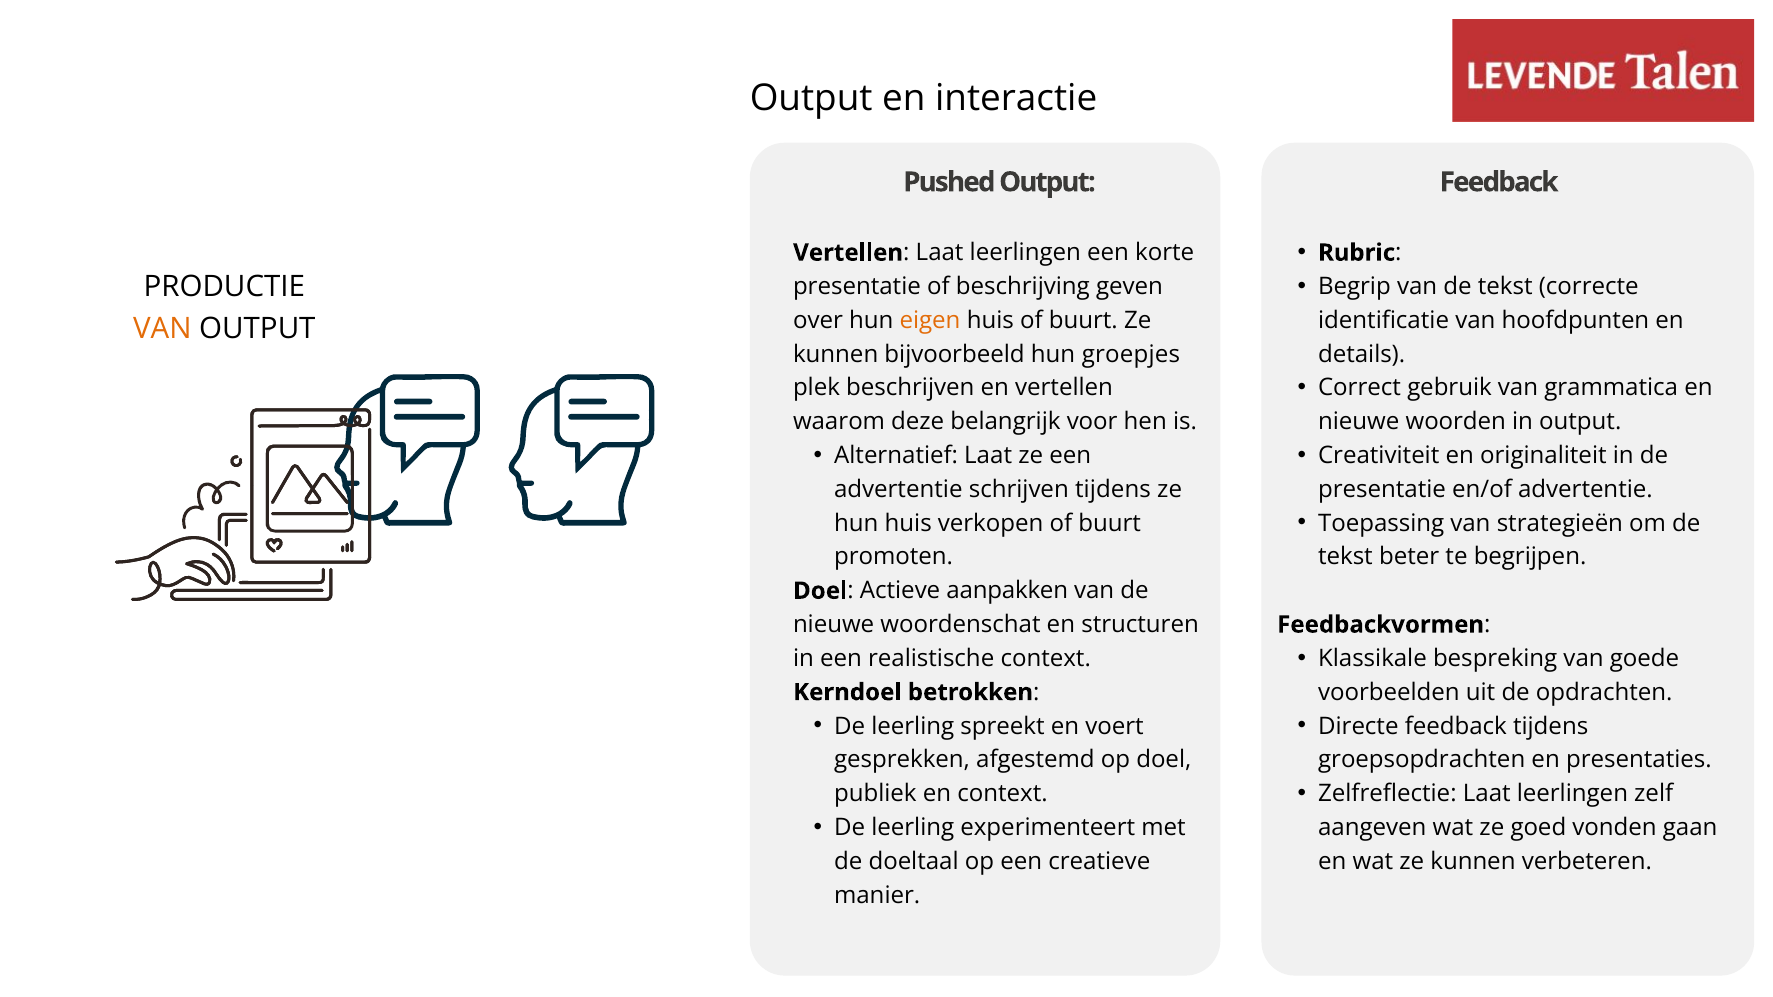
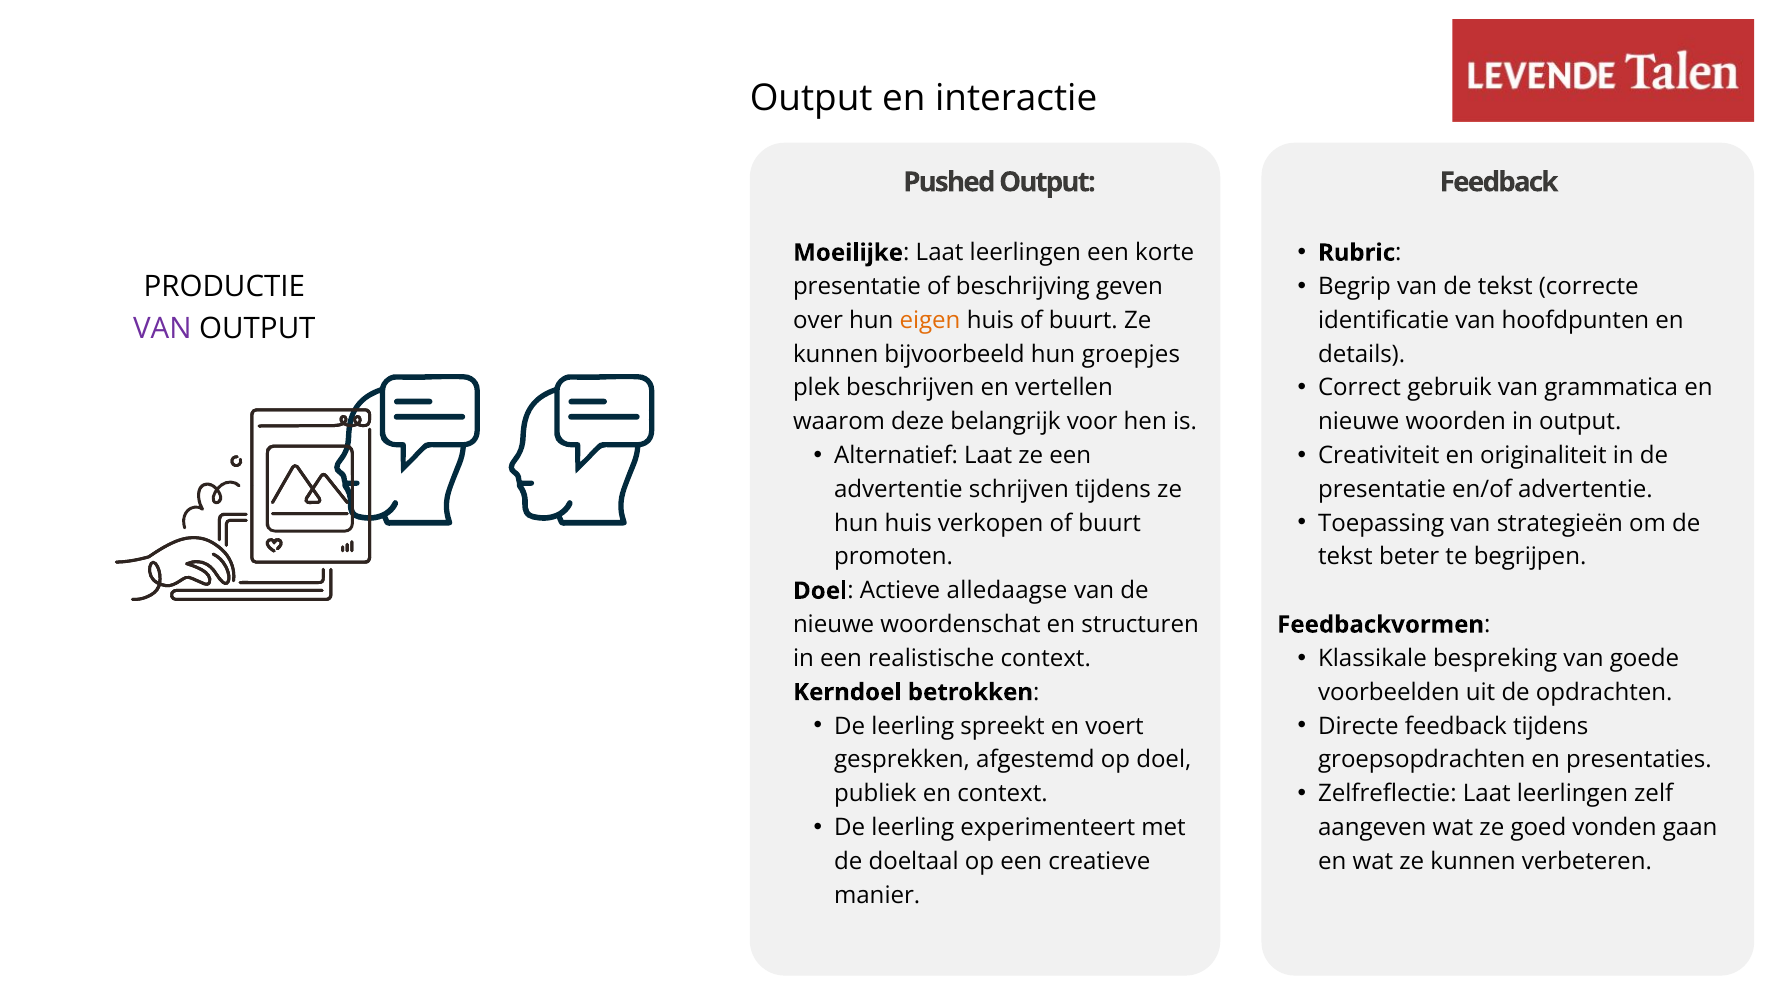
Vertellen at (848, 253): Vertellen -> Moeilijke
VAN at (162, 328) colour: orange -> purple
aanpakken: aanpakken -> alledaagse
